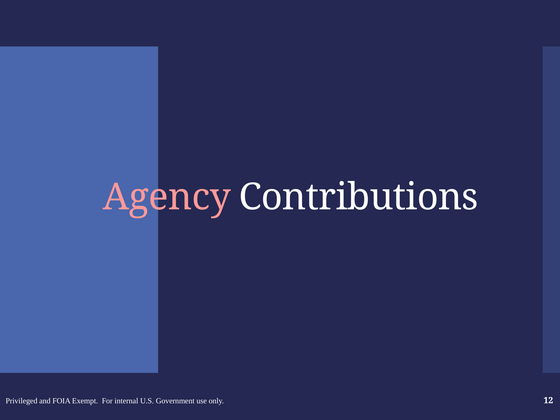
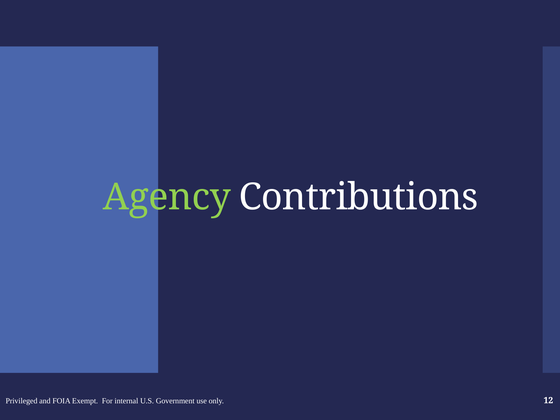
Agency colour: pink -> light green
